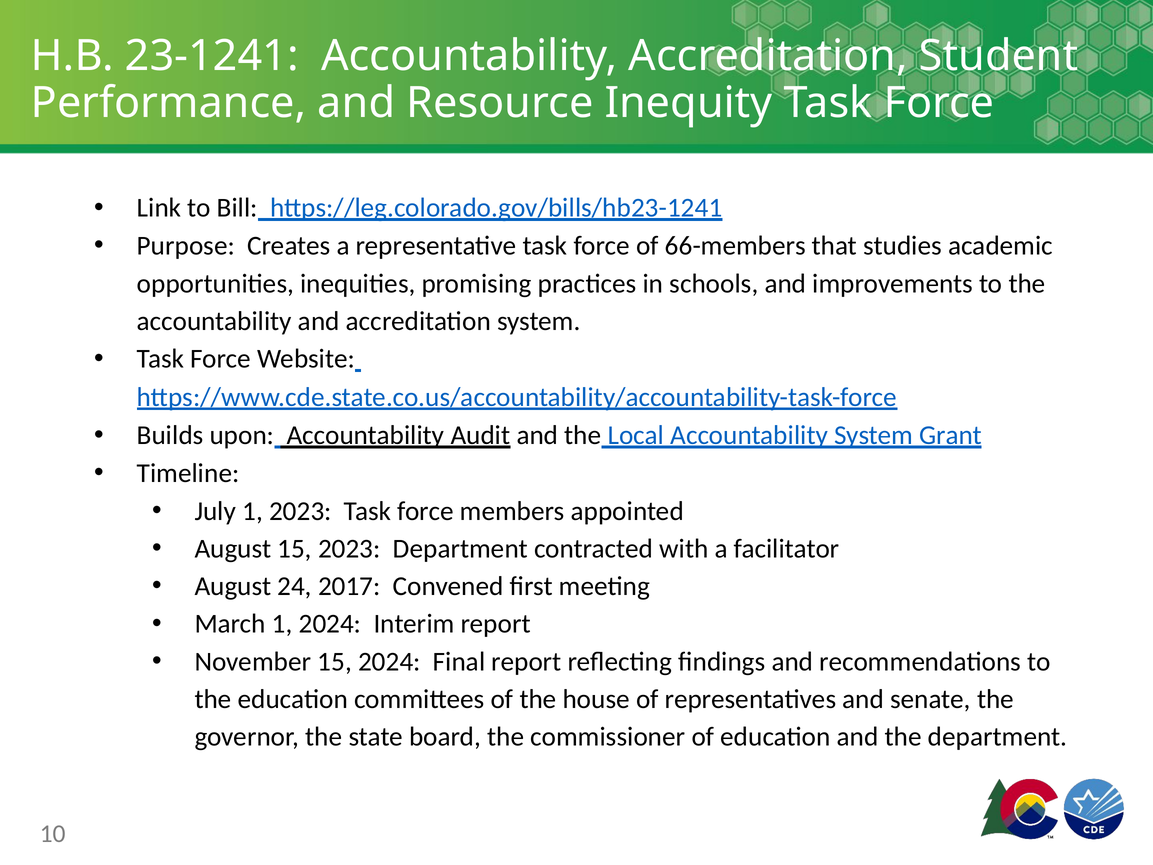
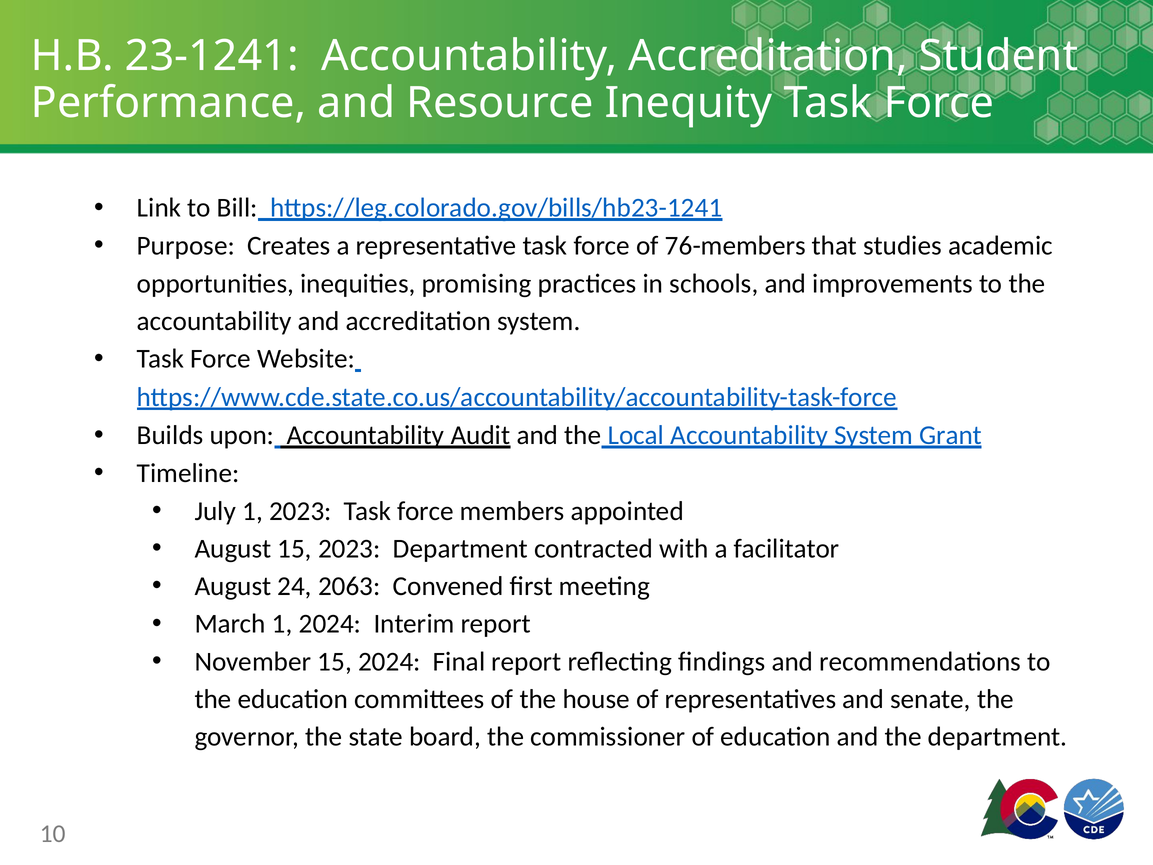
66-members: 66-members -> 76-members
2017: 2017 -> 2063
